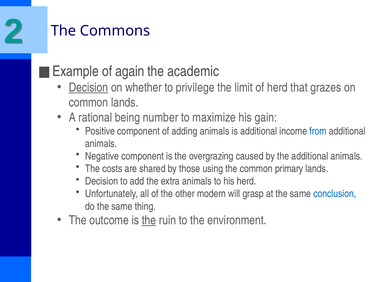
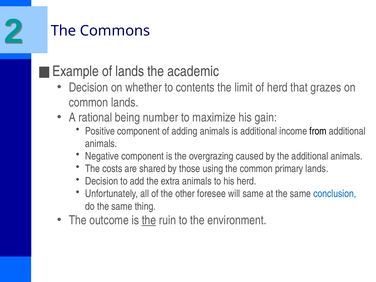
of again: again -> lands
Decision at (88, 87) underline: present -> none
privilege: privilege -> contents
from colour: blue -> black
modern: modern -> foresee
will grasp: grasp -> same
